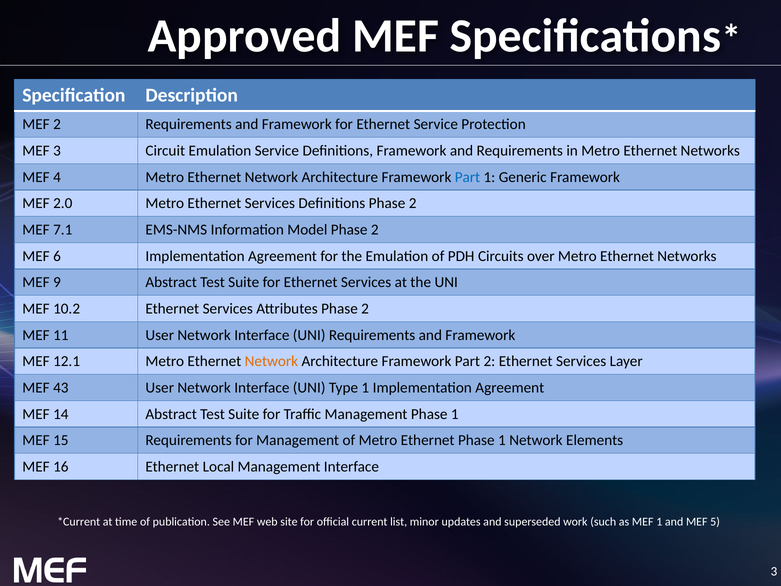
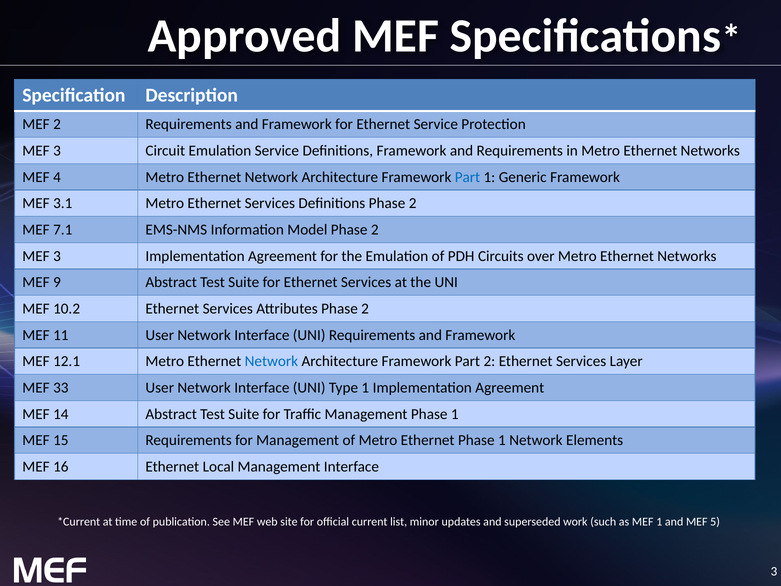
2.0: 2.0 -> 3.1
6 at (57, 256): 6 -> 3
Network at (271, 361) colour: orange -> blue
43: 43 -> 33
